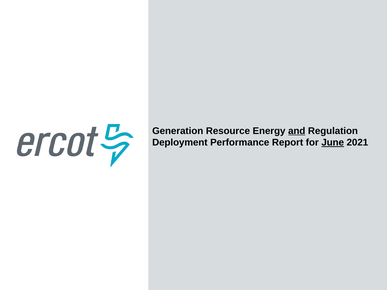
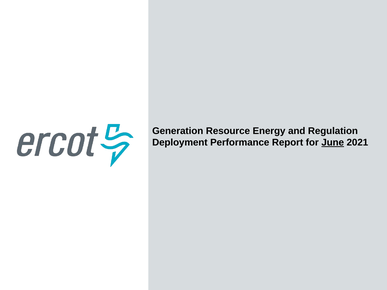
and underline: present -> none
